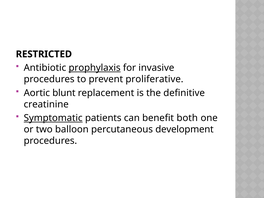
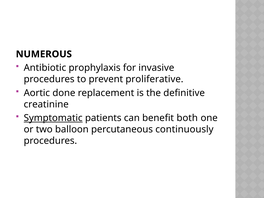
RESTRICTED: RESTRICTED -> NUMEROUS
prophylaxis underline: present -> none
blunt: blunt -> done
development: development -> continuously
